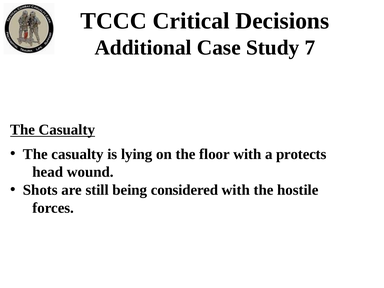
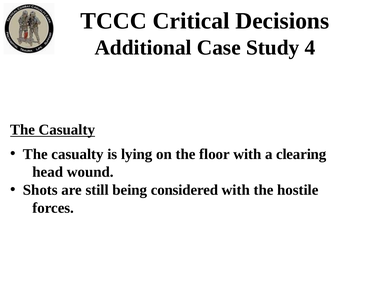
7: 7 -> 4
protects: protects -> clearing
